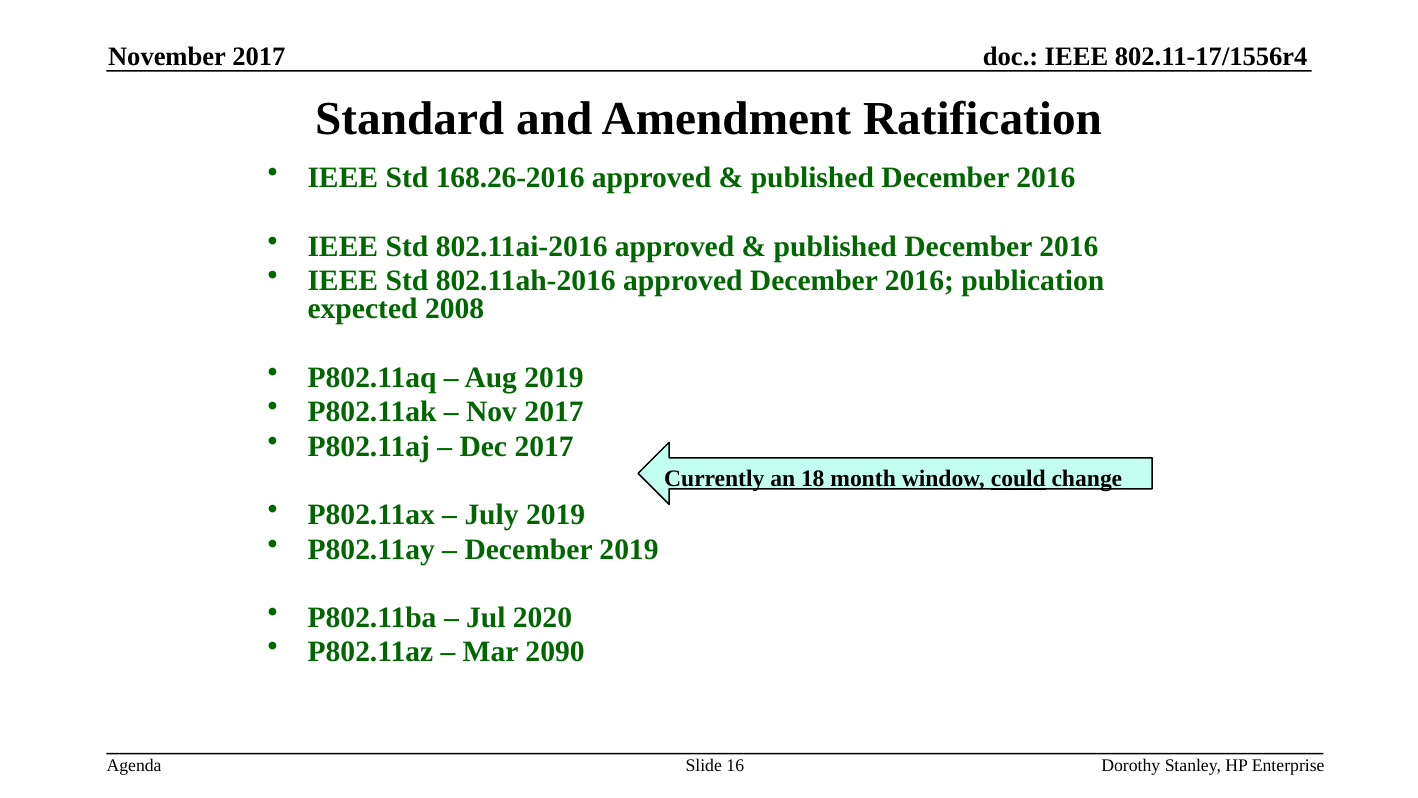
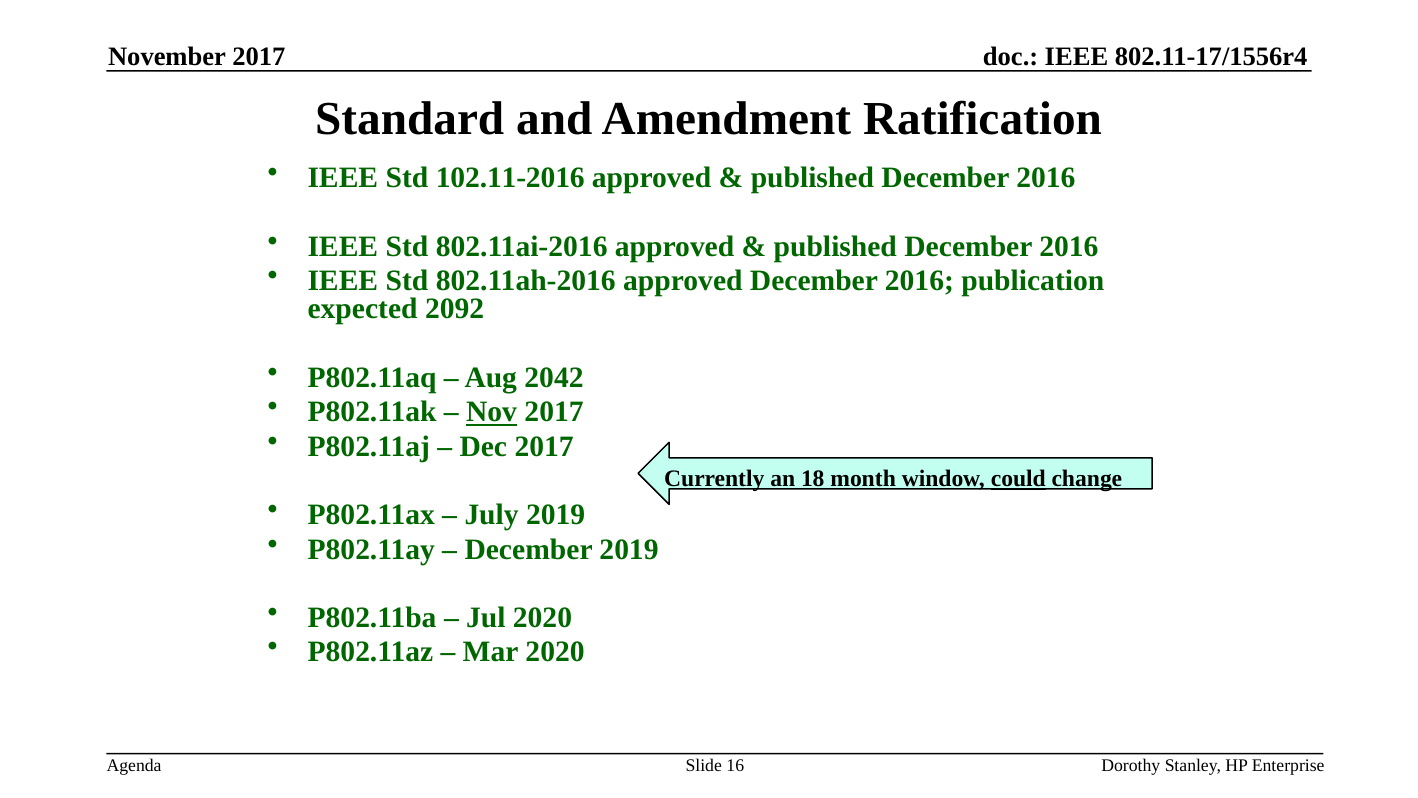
168.26-2016: 168.26-2016 -> 102.11-2016
2008: 2008 -> 2092
Aug 2019: 2019 -> 2042
Nov underline: none -> present
Mar 2090: 2090 -> 2020
